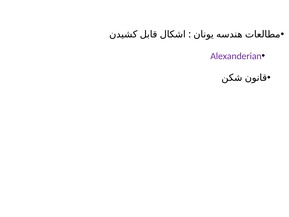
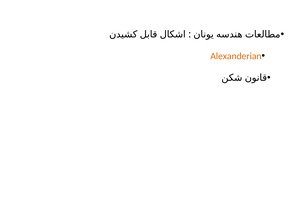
Alexanderian colour: purple -> orange
